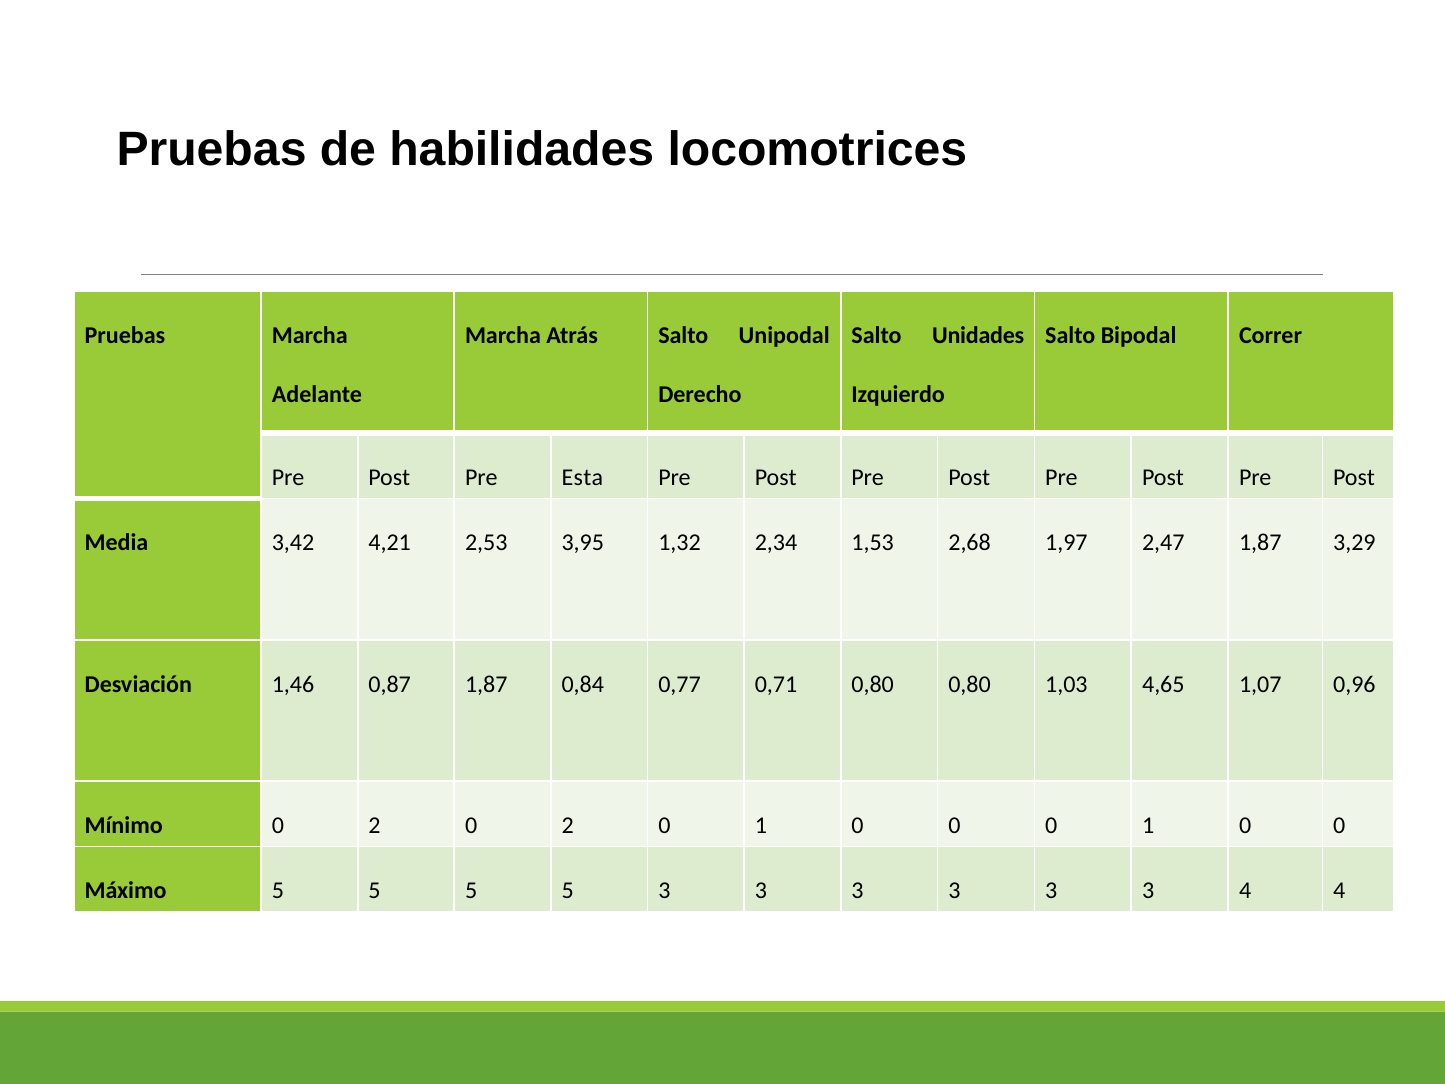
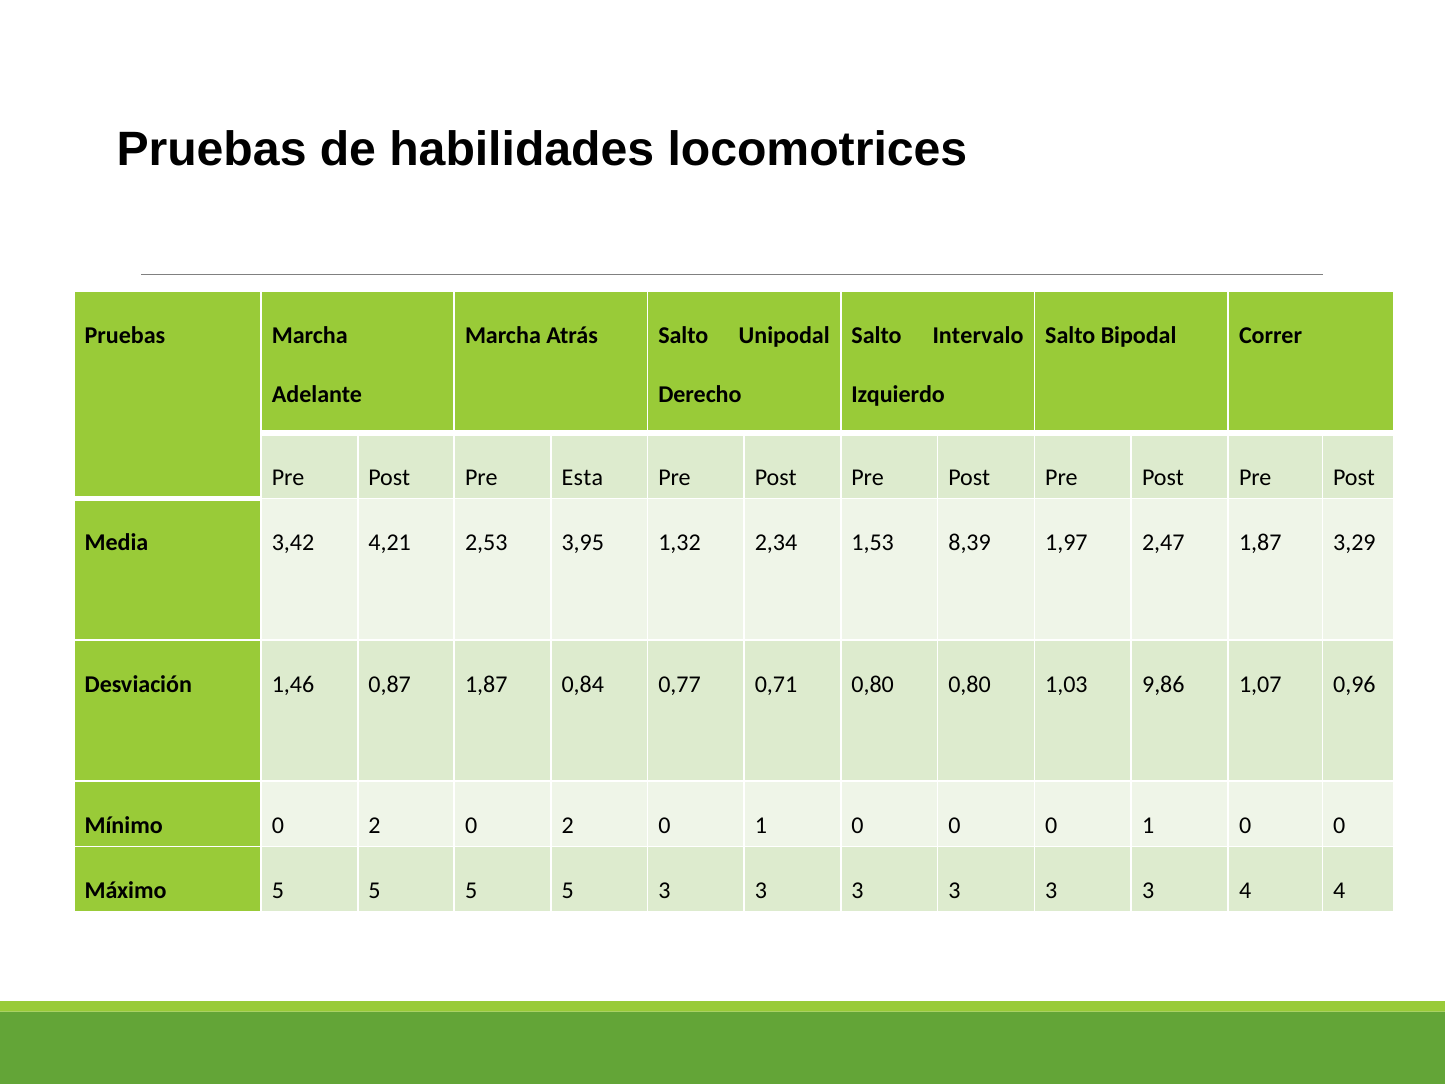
Unidades: Unidades -> Intervalo
2,68: 2,68 -> 8,39
4,65: 4,65 -> 9,86
